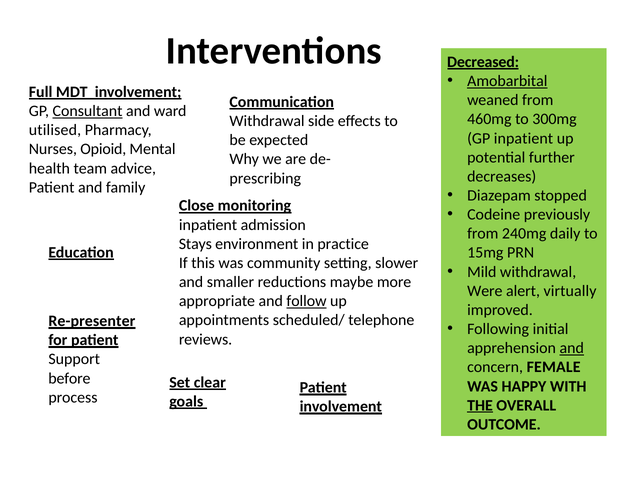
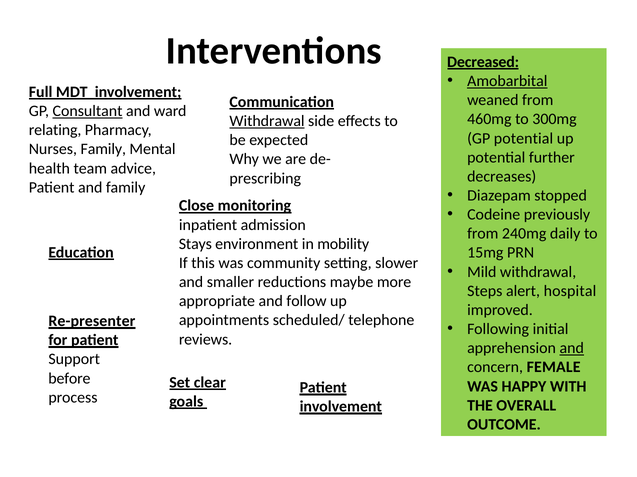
Withdrawal at (267, 121) underline: none -> present
utilised: utilised -> relating
GP inpatient: inpatient -> potential
Nurses Opioid: Opioid -> Family
practice: practice -> mobility
Were: Were -> Steps
virtually: virtually -> hospital
follow underline: present -> none
THE underline: present -> none
